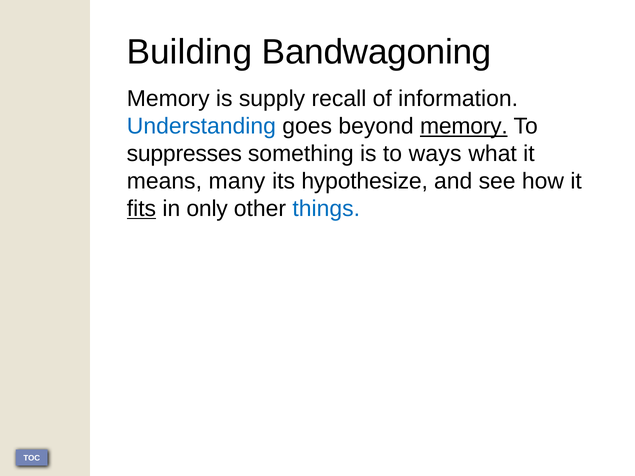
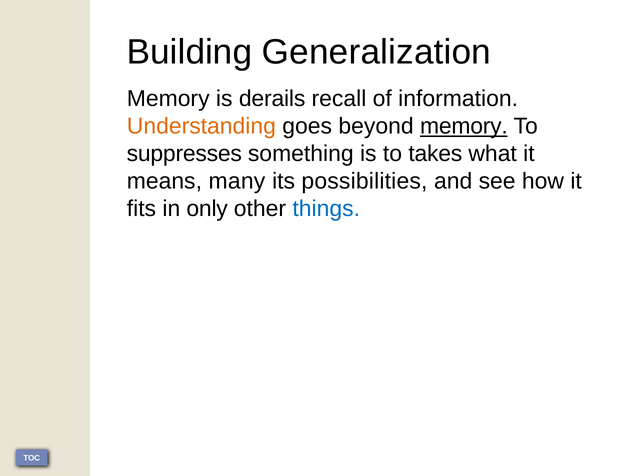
Bandwagoning: Bandwagoning -> Generalization
supply: supply -> derails
Understanding colour: blue -> orange
ways: ways -> takes
hypothesize: hypothesize -> possibilities
fits underline: present -> none
